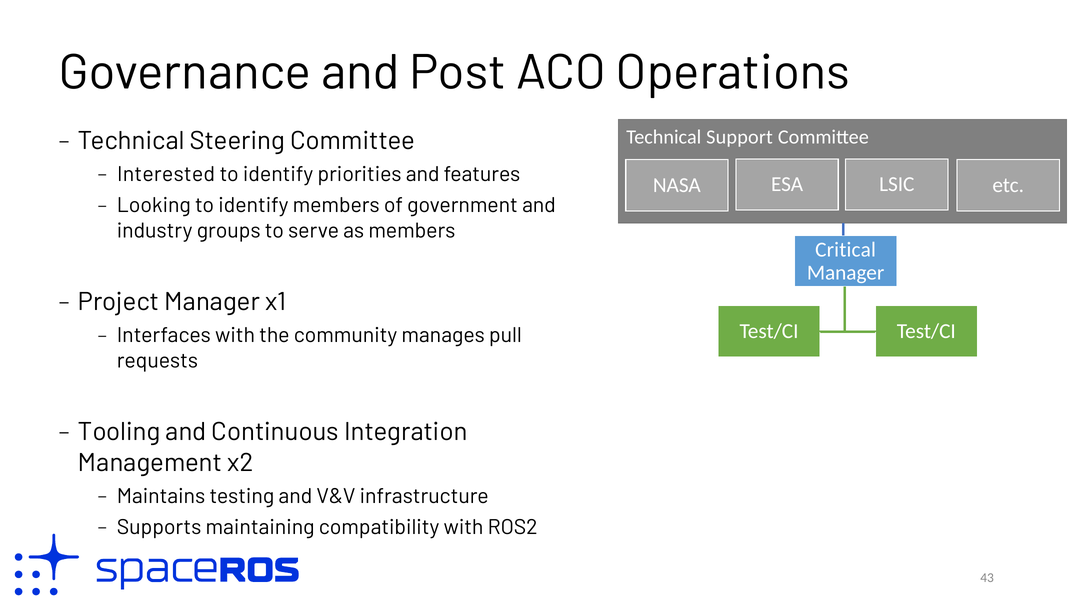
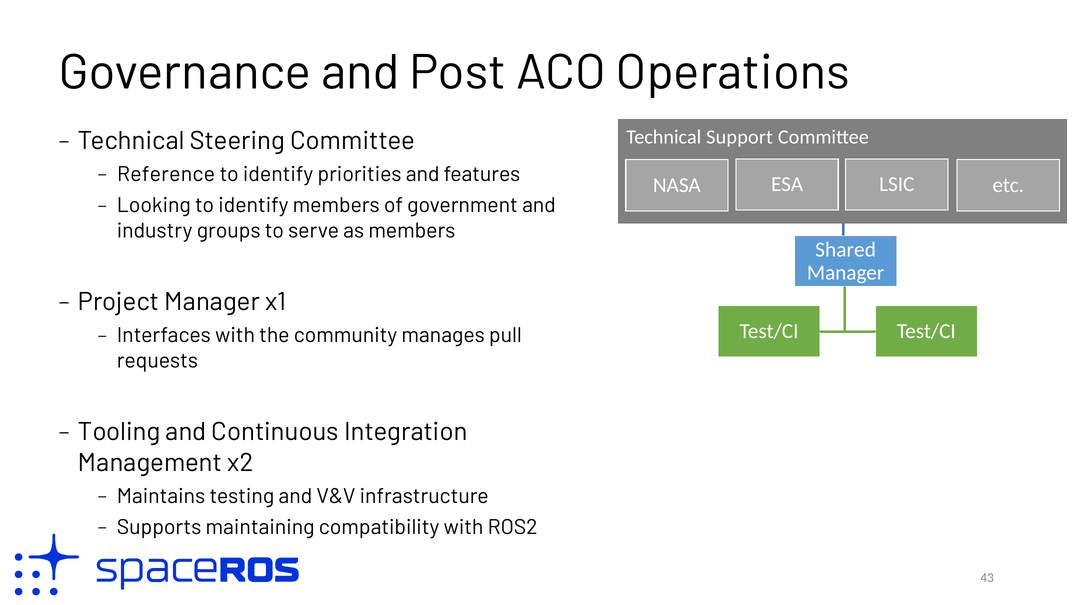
Interested: Interested -> Reference
Critical: Critical -> Shared
